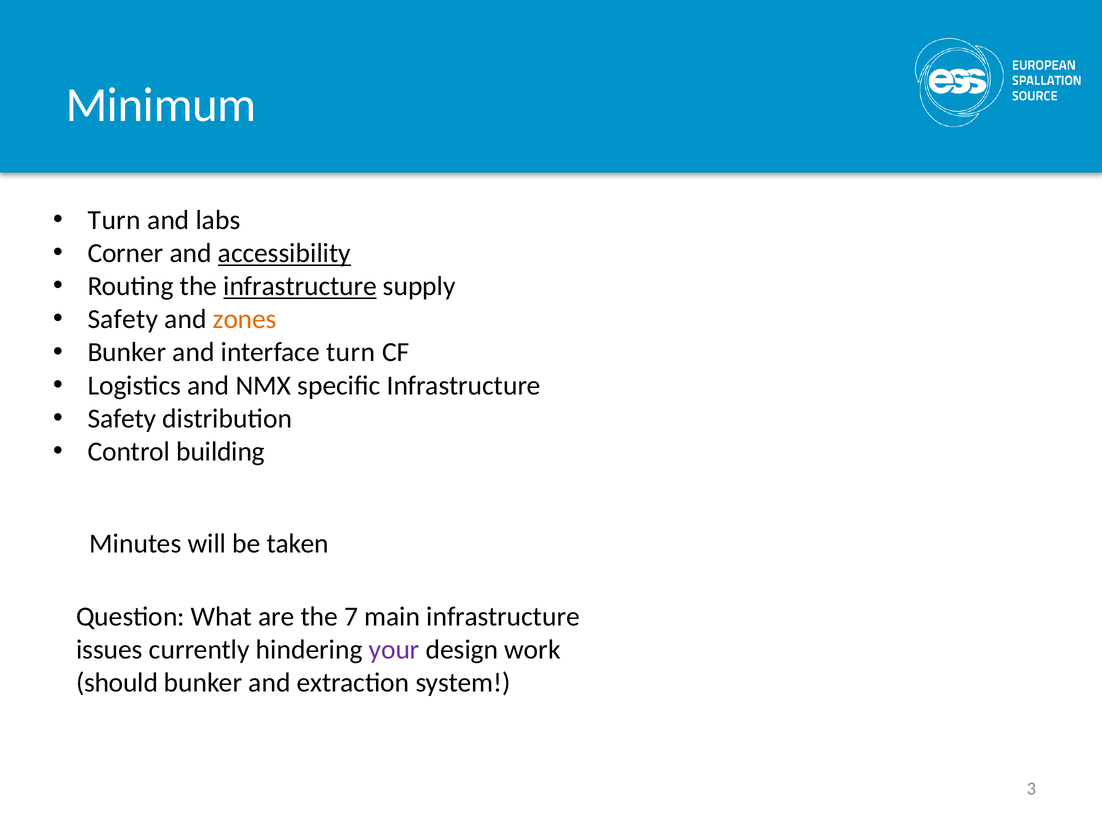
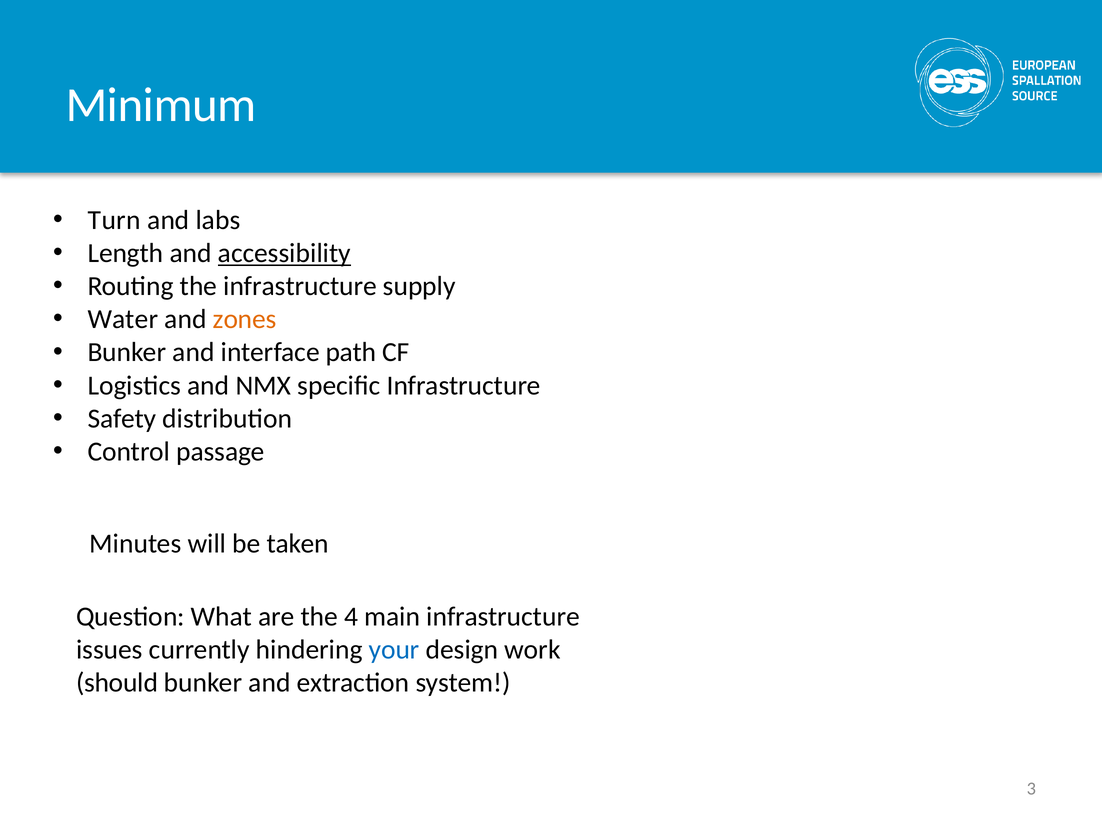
Corner: Corner -> Length
infrastructure at (300, 286) underline: present -> none
Safety at (123, 320): Safety -> Water
interface turn: turn -> path
building: building -> passage
7: 7 -> 4
your colour: purple -> blue
